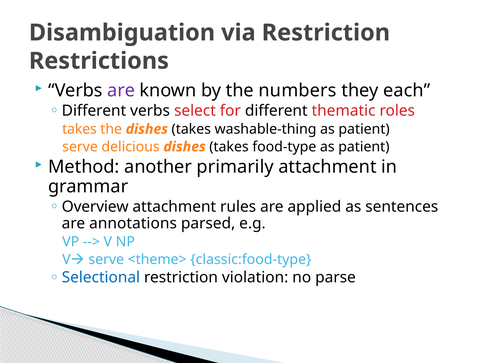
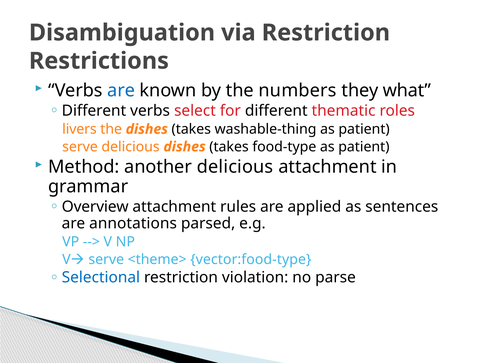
are at (121, 90) colour: purple -> blue
each: each -> what
takes at (79, 129): takes -> livers
another primarily: primarily -> delicious
classic:food-type: classic:food-type -> vector:food-type
